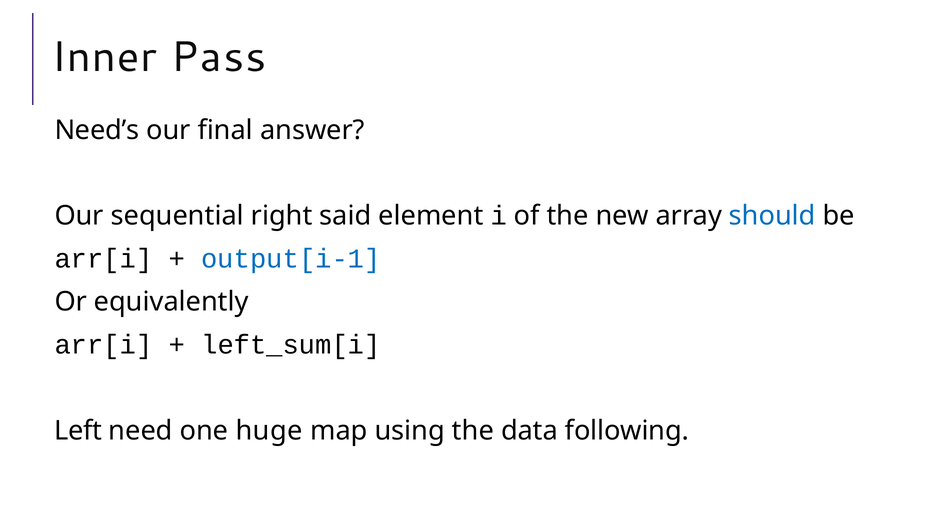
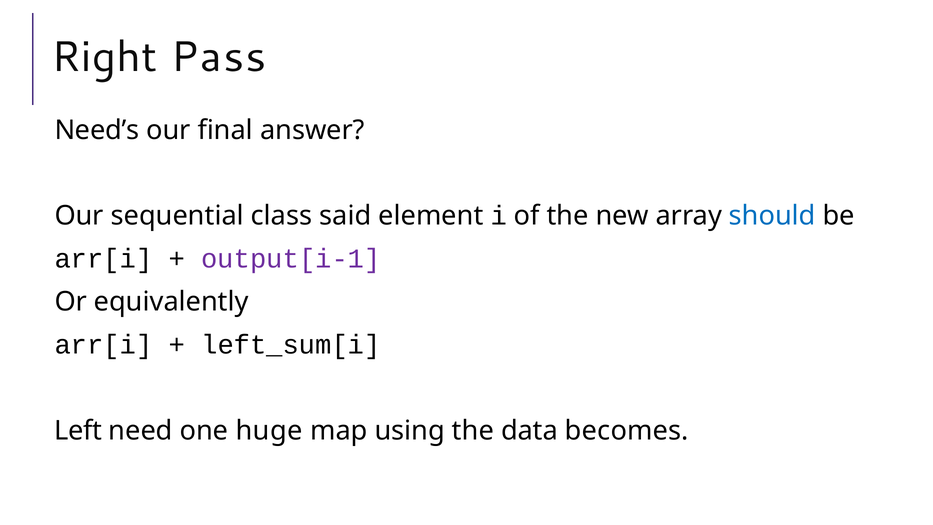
Inner: Inner -> Right
right: right -> class
output[i-1 colour: blue -> purple
following: following -> becomes
